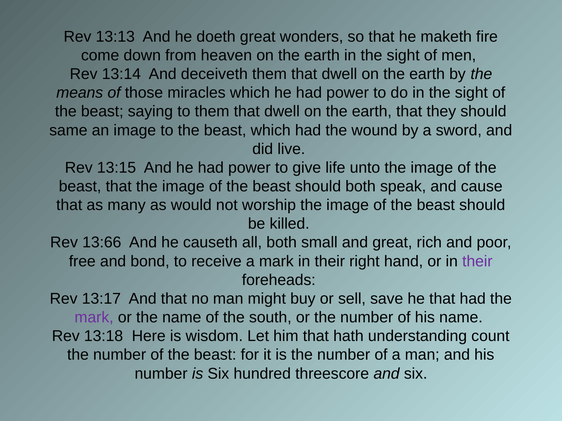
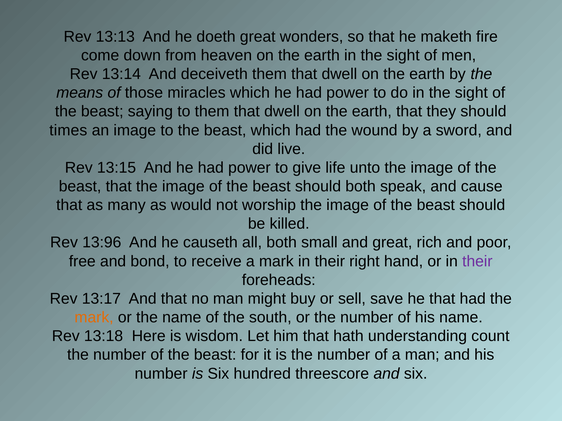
same: same -> times
13:66: 13:66 -> 13:96
mark at (94, 318) colour: purple -> orange
